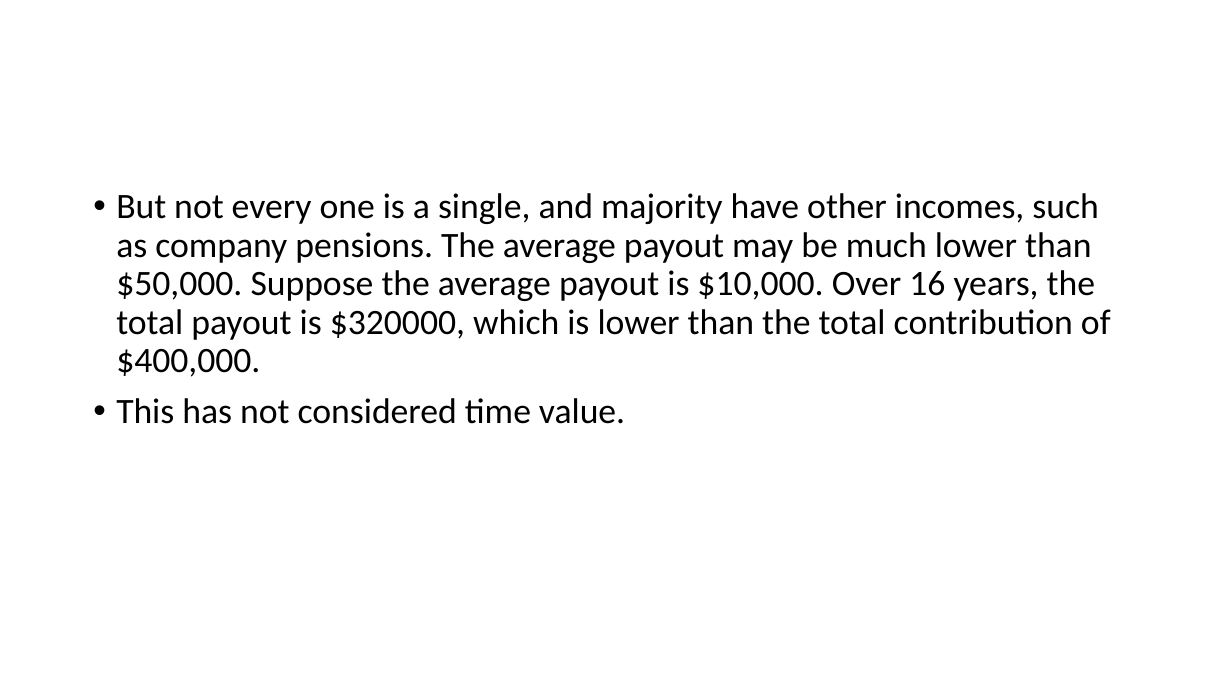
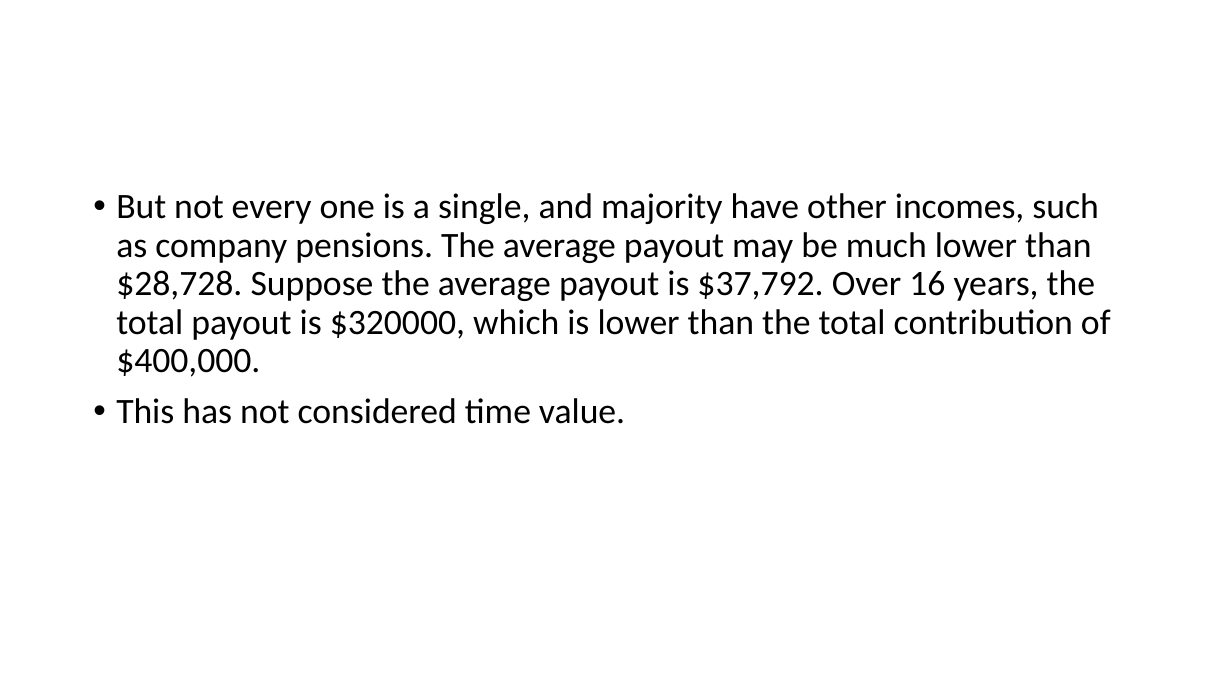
$50,000: $50,000 -> $28,728
$10,000: $10,000 -> $37,792
